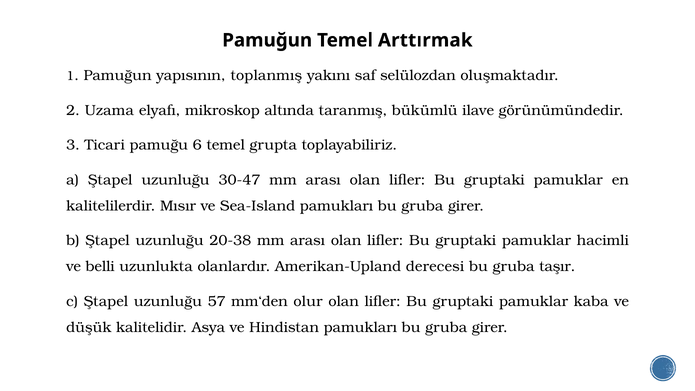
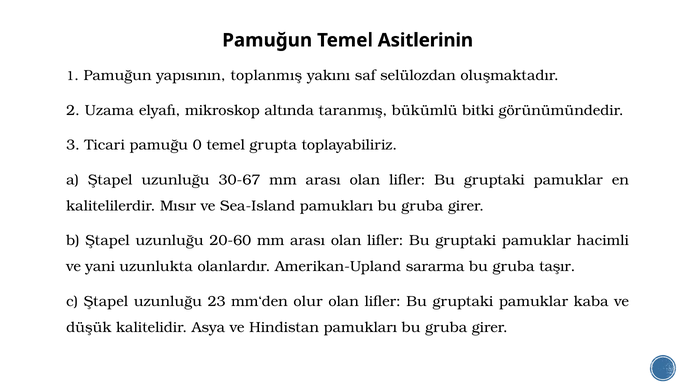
Arttırmak: Arttırmak -> Asitlerinin
ilave: ilave -> bitki
6: 6 -> 0
30-47: 30-47 -> 30-67
20-38: 20-38 -> 20-60
belli: belli -> yani
derecesi: derecesi -> sararma
57: 57 -> 23
